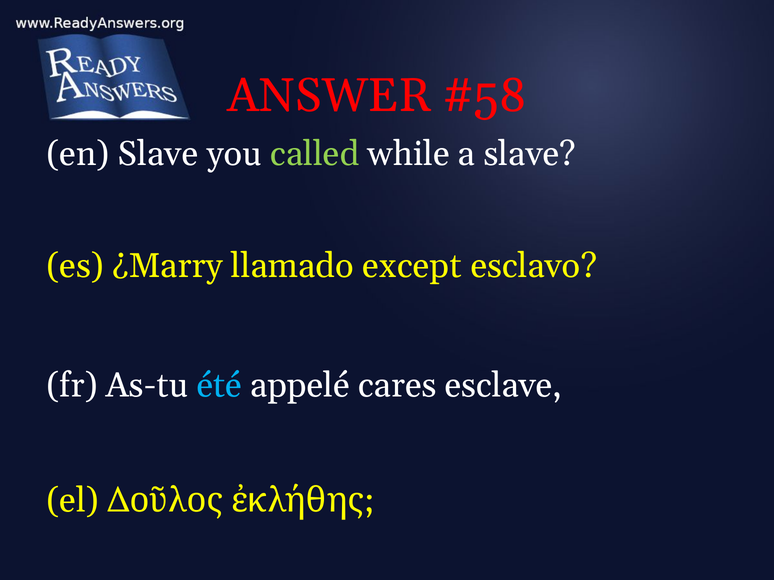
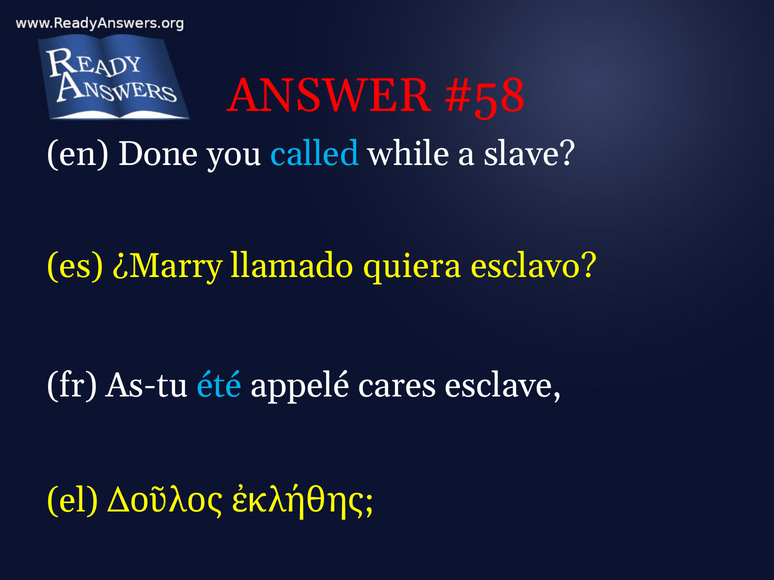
en Slave: Slave -> Done
called colour: light green -> light blue
except: except -> quiera
